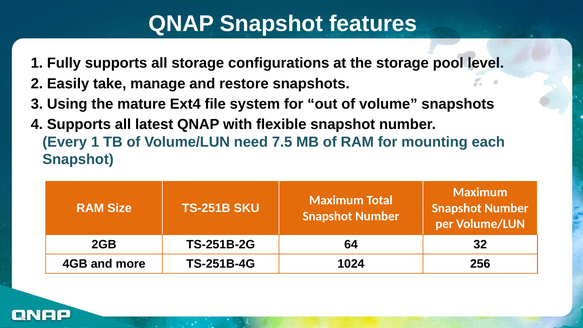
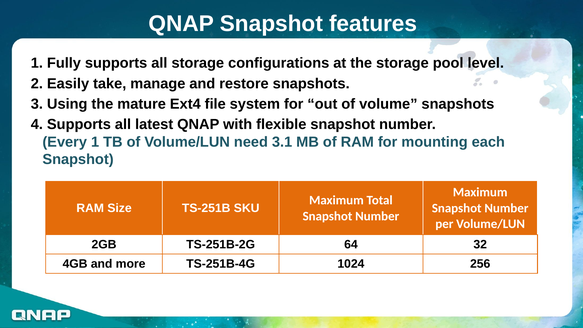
7.5: 7.5 -> 3.1
